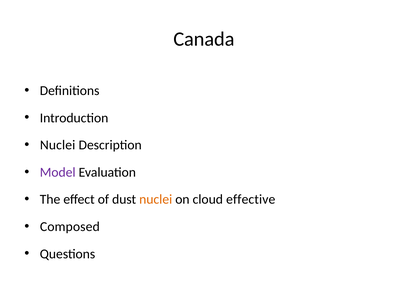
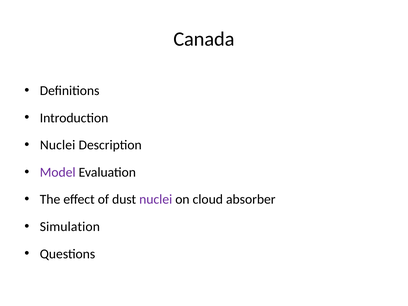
nuclei at (156, 199) colour: orange -> purple
effective: effective -> absorber
Composed: Composed -> Simulation
